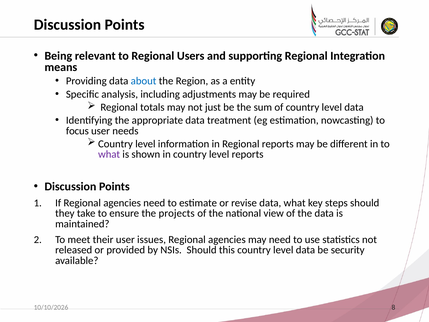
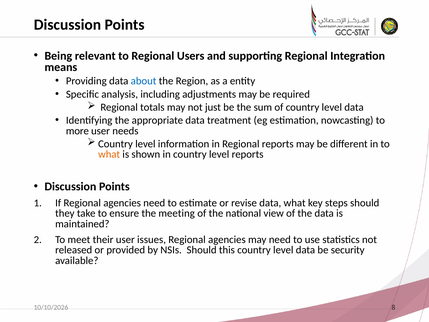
focus: focus -> more
what at (109, 154) colour: purple -> orange
projects: projects -> meeting
